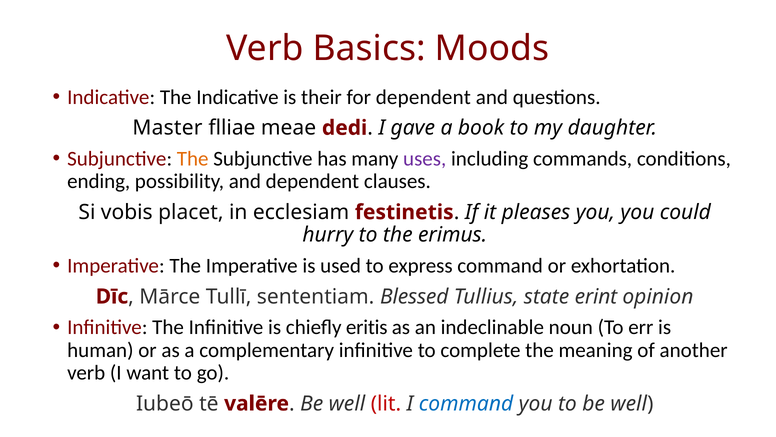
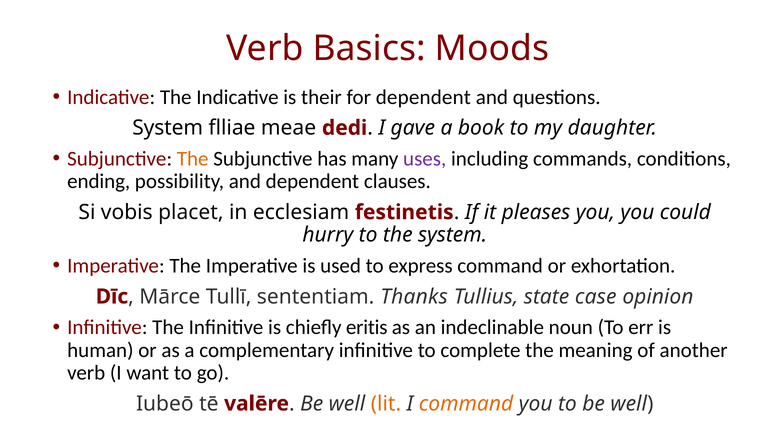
Master at (167, 128): Master -> System
the erimus: erimus -> system
Blessed: Blessed -> Thanks
erint: erint -> case
lit colour: red -> orange
command at (466, 403) colour: blue -> orange
